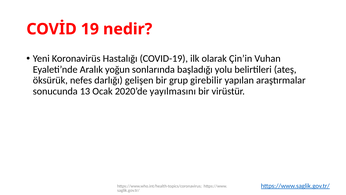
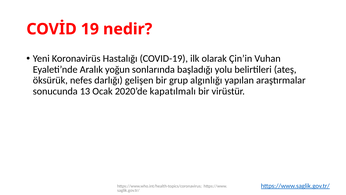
girebilir: girebilir -> algınlığı
yayılmasını: yayılmasını -> kapatılmalı
